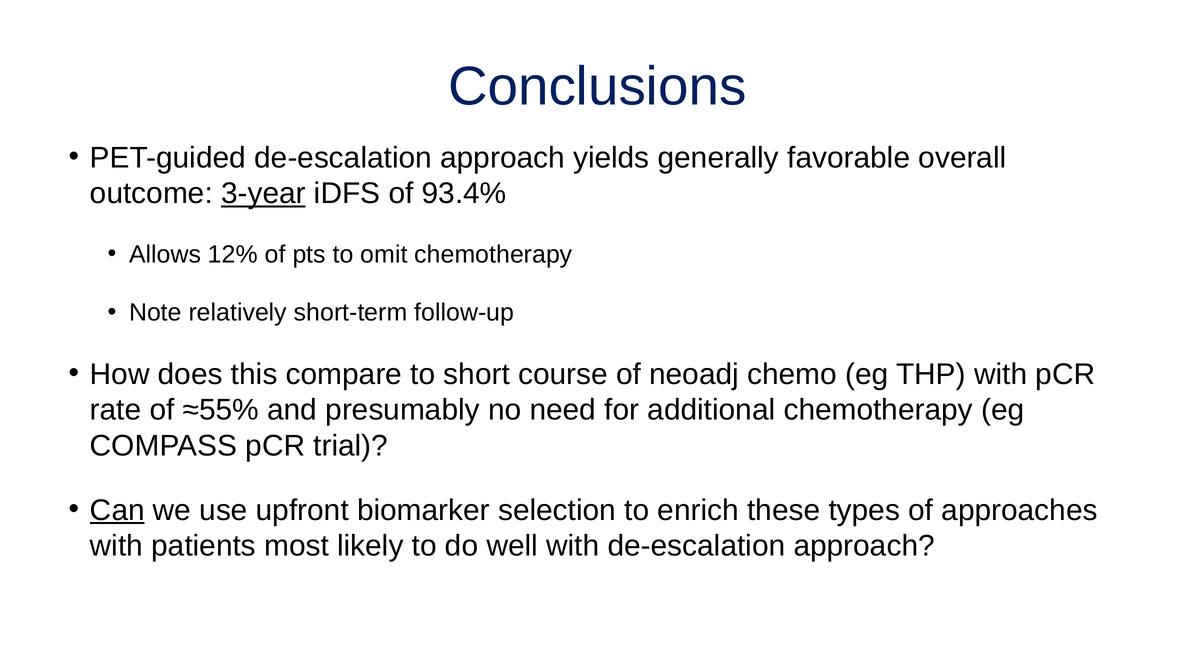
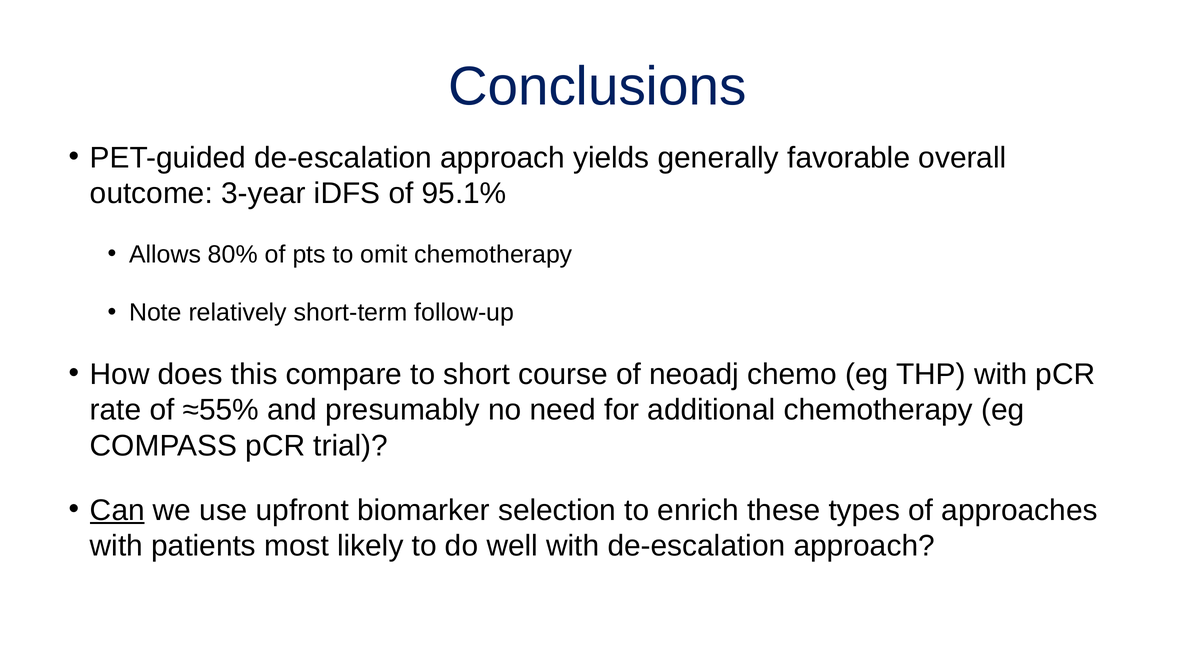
3-year underline: present -> none
93.4%: 93.4% -> 95.1%
12%: 12% -> 80%
